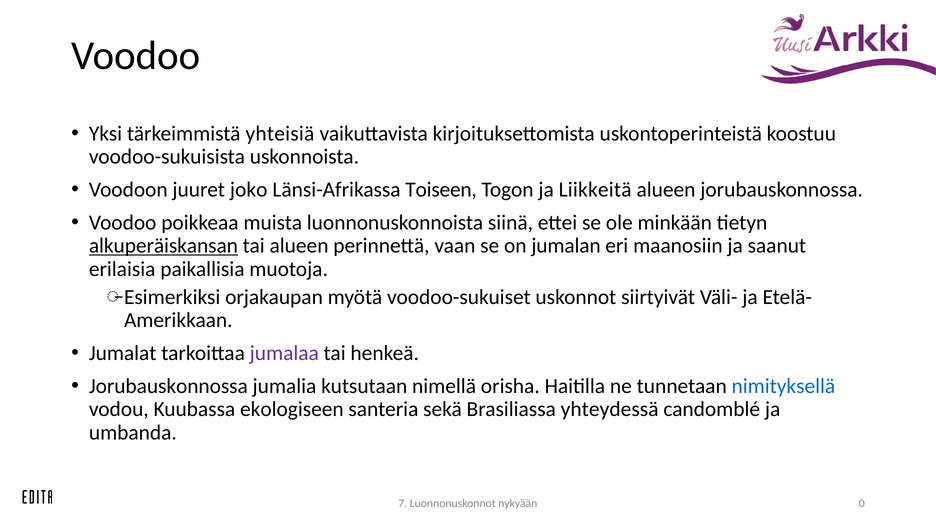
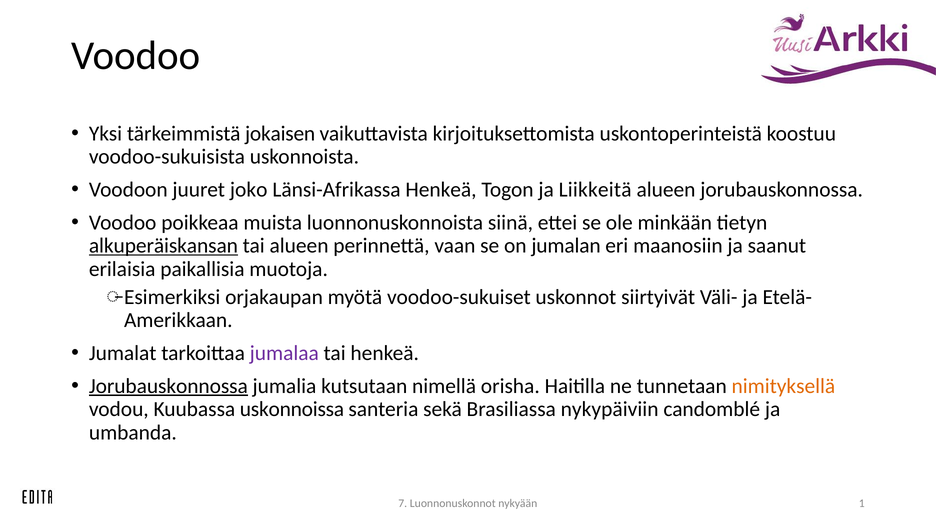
yhteisiä: yhteisiä -> jokaisen
Länsi-Afrikassa Toiseen: Toiseen -> Henkeä
Jorubauskonnossa at (168, 386) underline: none -> present
nimityksellä colour: blue -> orange
ekologiseen: ekologiseen -> uskonnoissa
yhteydessä: yhteydessä -> nykypäiviin
0: 0 -> 1
